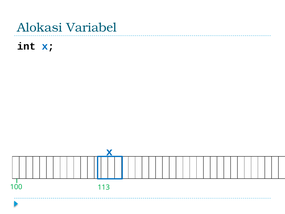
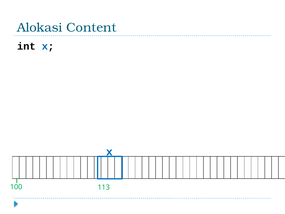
Variabel: Variabel -> Content
